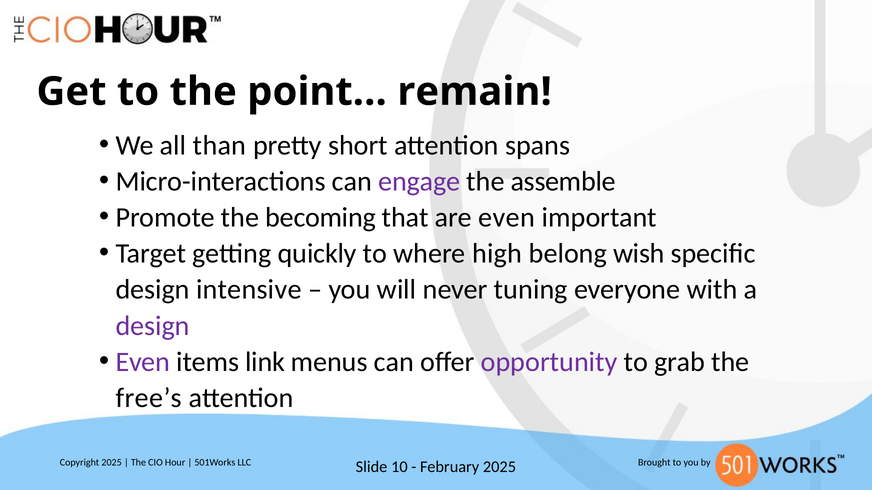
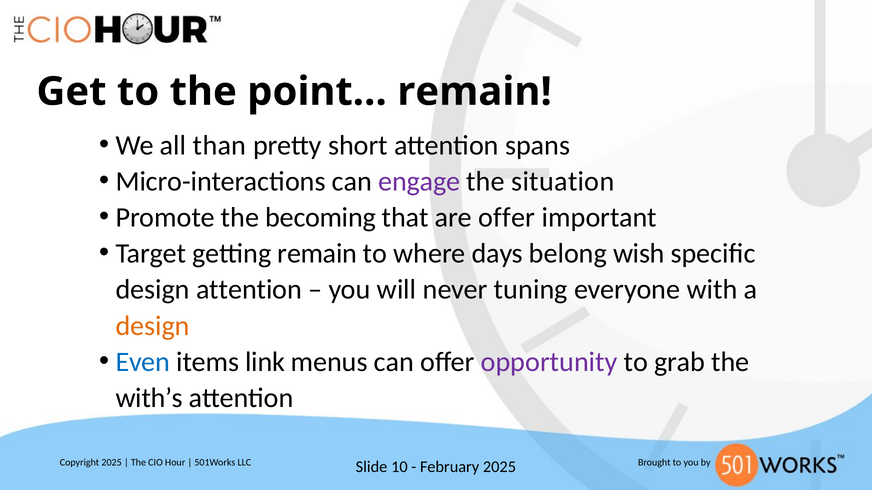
assemble: assemble -> situation
are even: even -> offer
getting quickly: quickly -> remain
high: high -> days
design intensive: intensive -> attention
design at (153, 326) colour: purple -> orange
Even at (143, 362) colour: purple -> blue
free’s: free’s -> with’s
